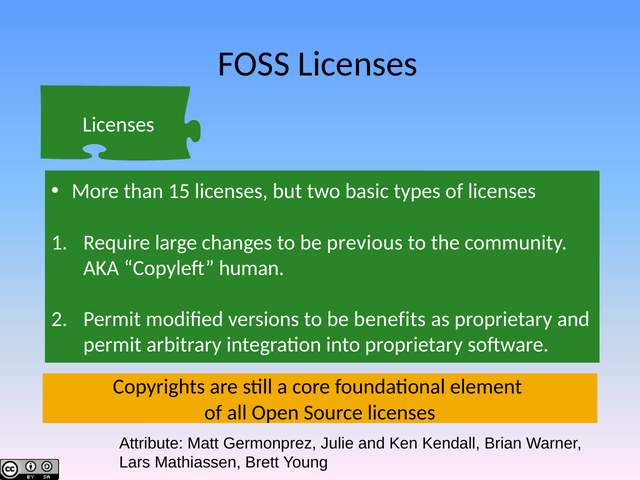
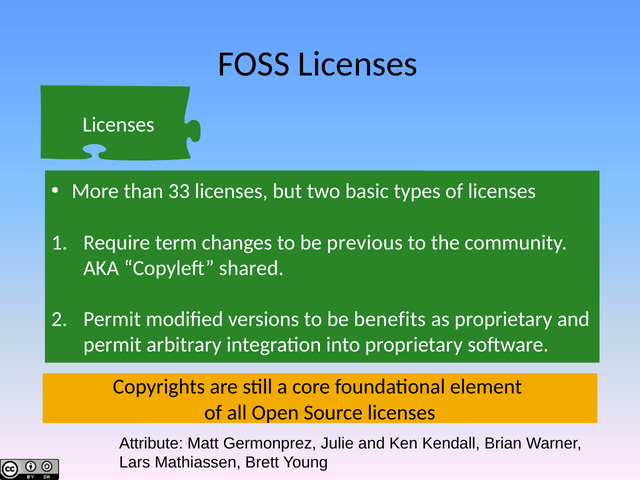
15: 15 -> 33
large: large -> term
human: human -> shared
